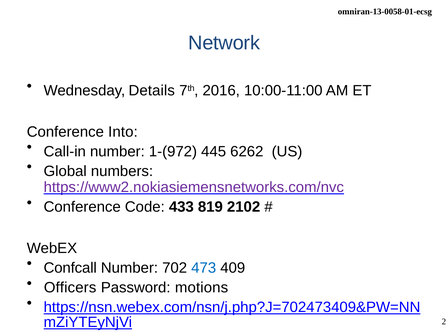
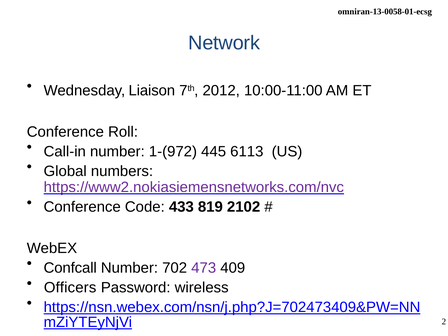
Details: Details -> Liaison
2016: 2016 -> 2012
Into: Into -> Roll
6262: 6262 -> 6113
473 colour: blue -> purple
motions: motions -> wireless
